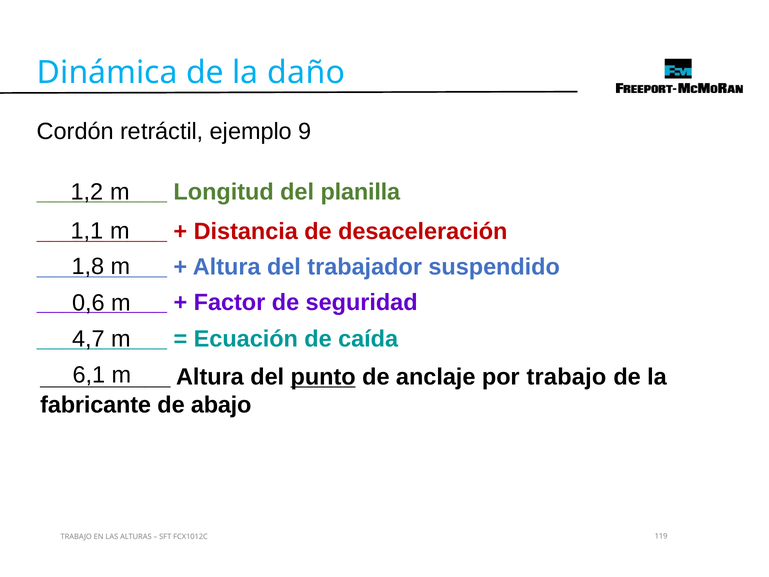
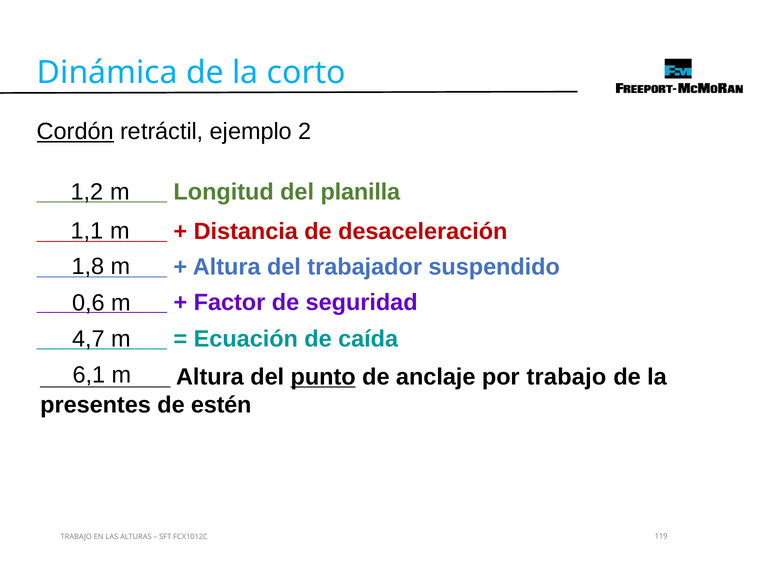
daño: daño -> corto
Cordón underline: none -> present
9: 9 -> 2
fabricante: fabricante -> presentes
abajo: abajo -> estén
